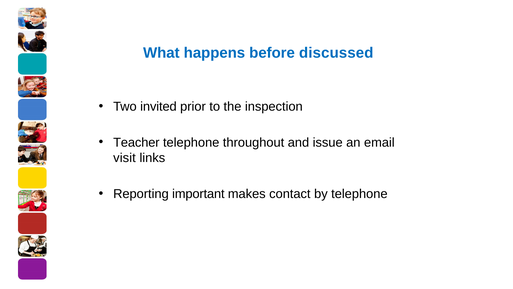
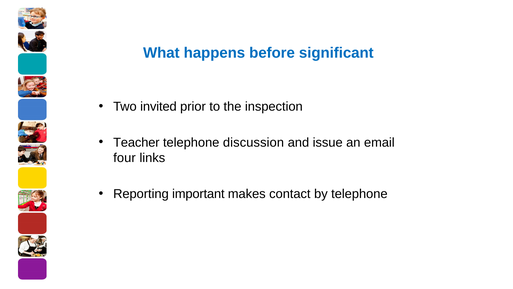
discussed: discussed -> significant
throughout: throughout -> discussion
visit: visit -> four
